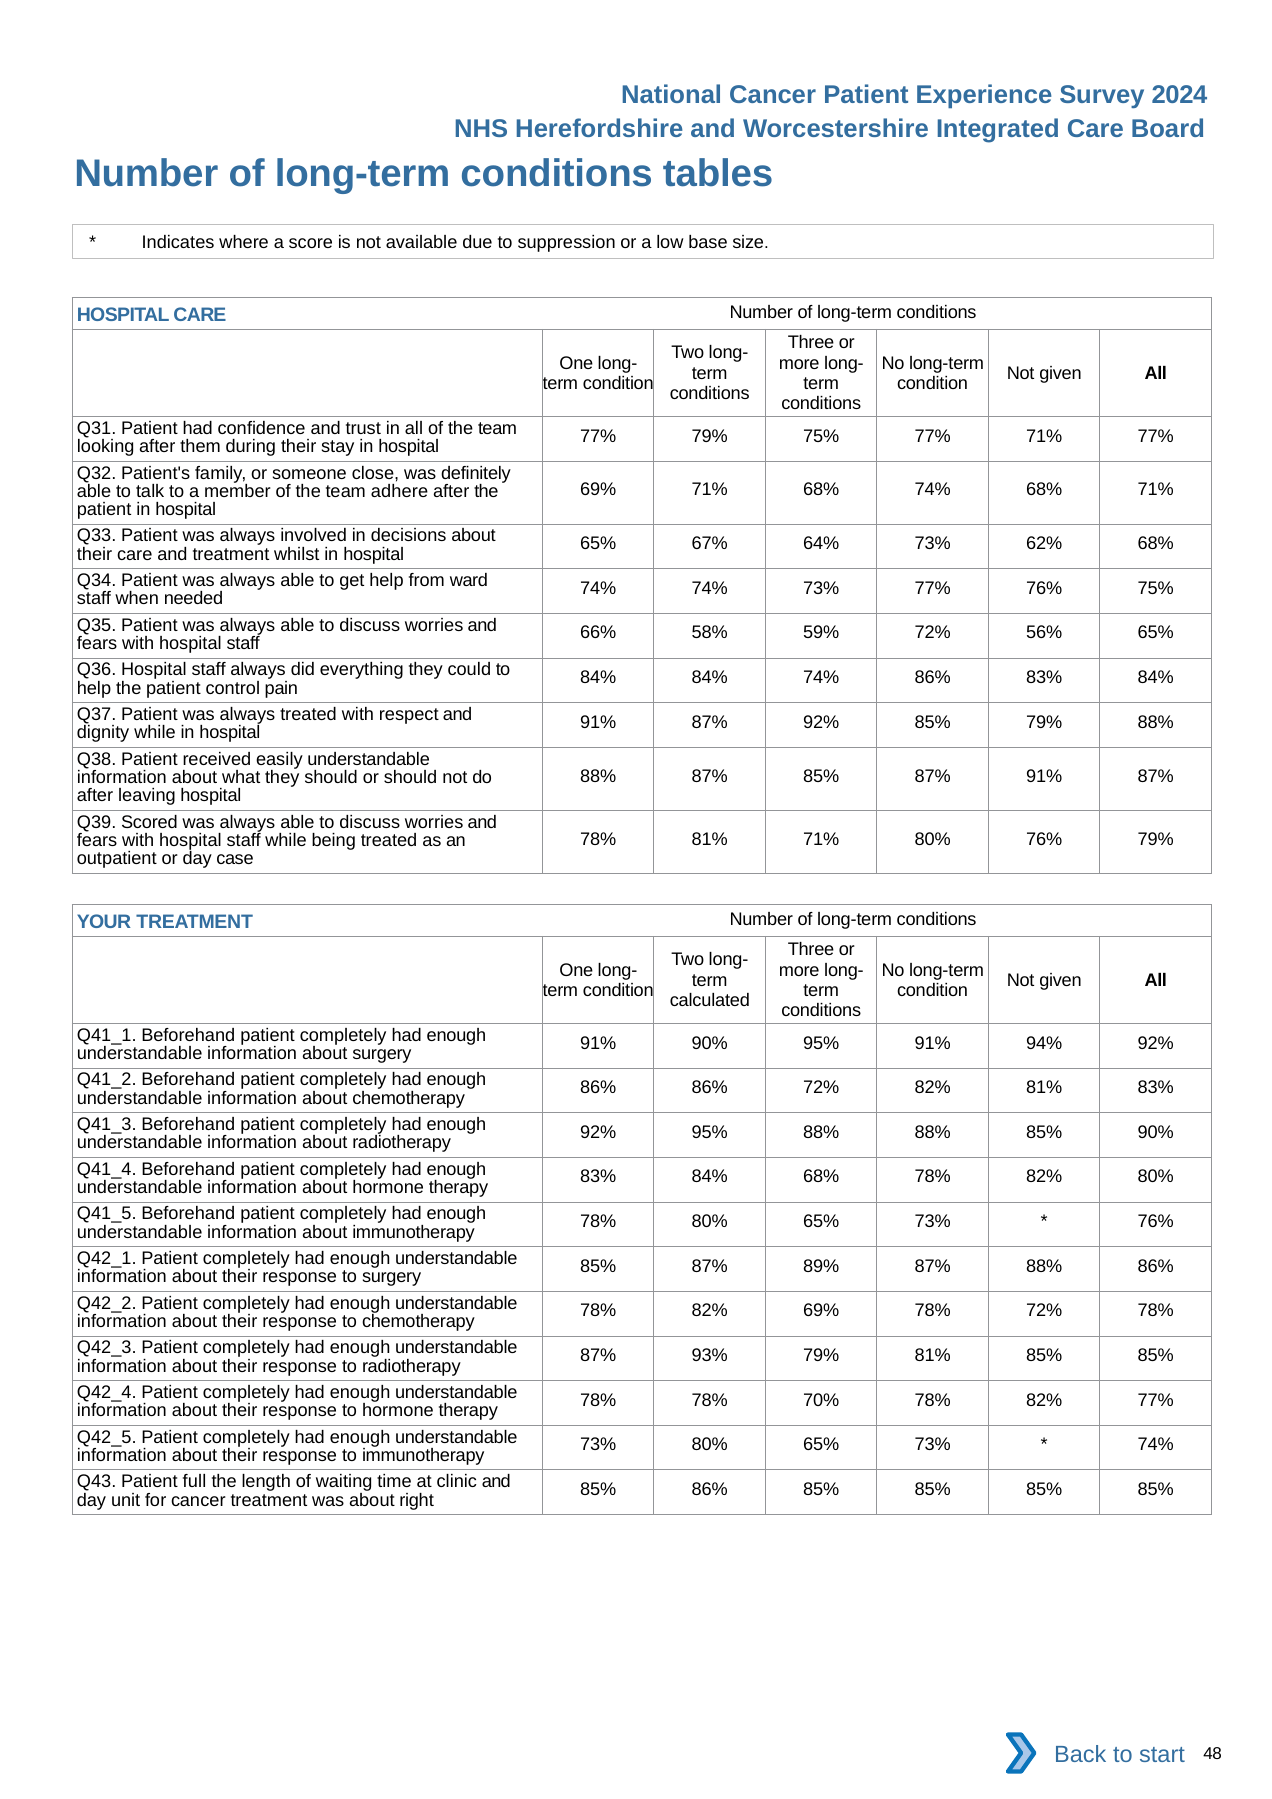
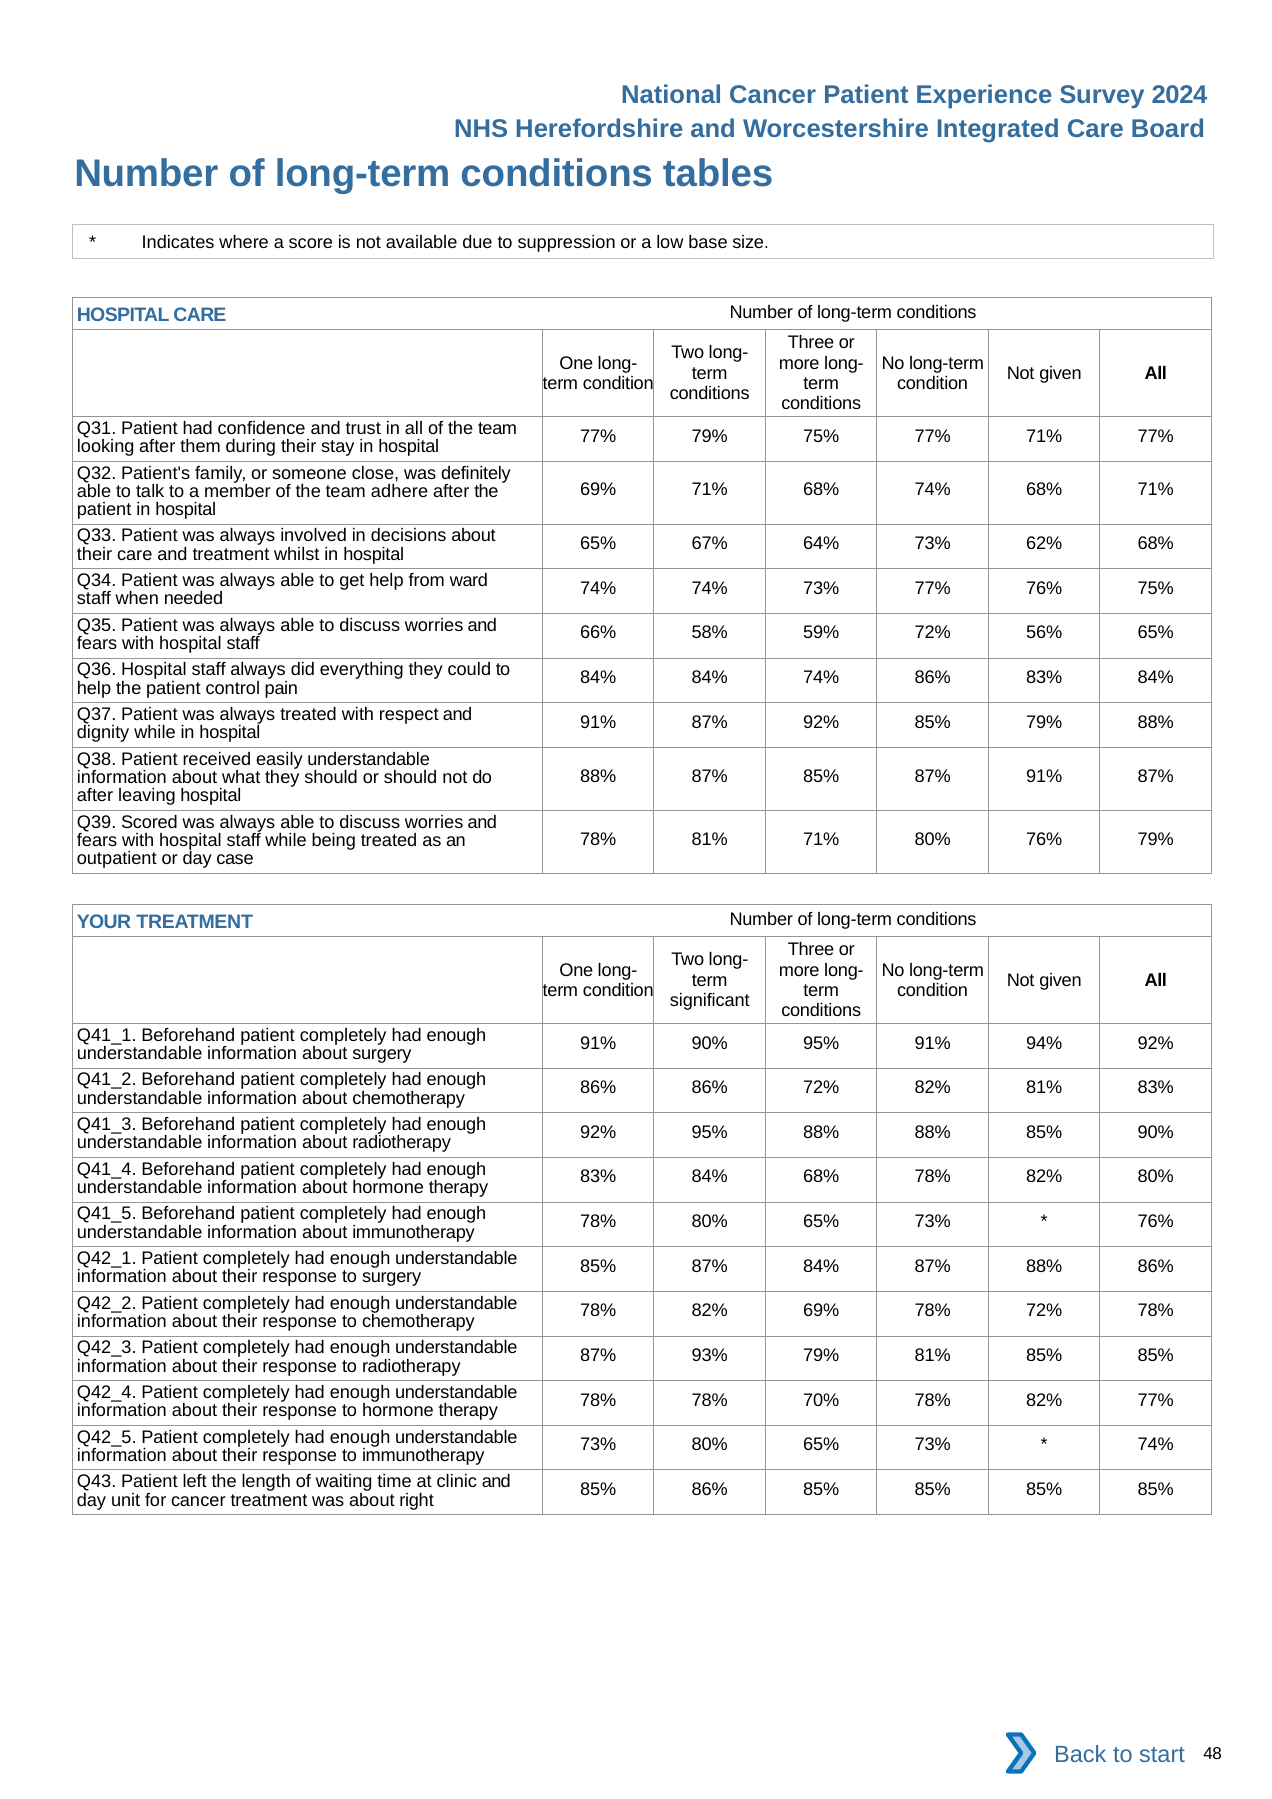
calculated: calculated -> significant
87% 89%: 89% -> 84%
full: full -> left
